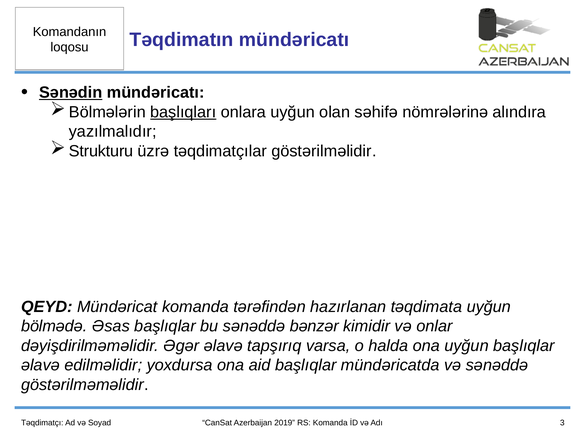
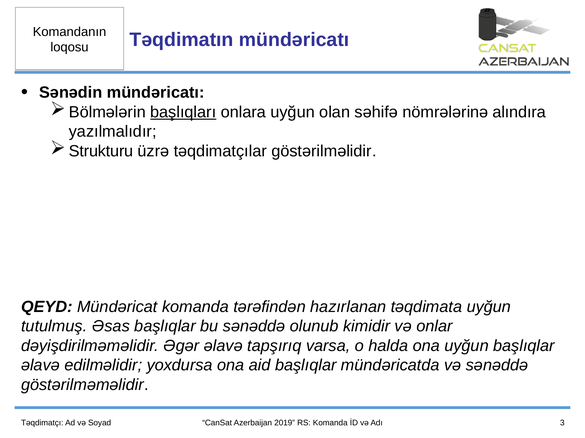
Sənədin underline: present -> none
bölmədə: bölmədə -> tutulmuş
bənzər: bənzər -> olunub
